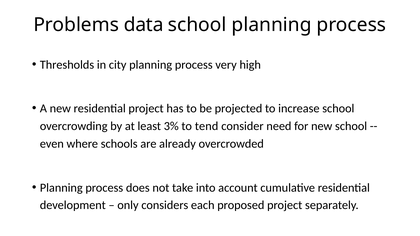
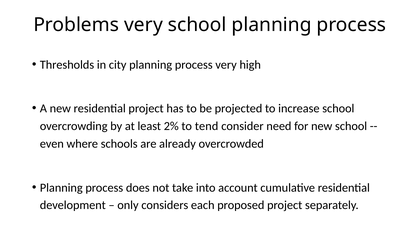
Problems data: data -> very
3%: 3% -> 2%
